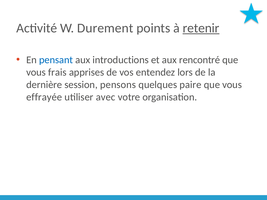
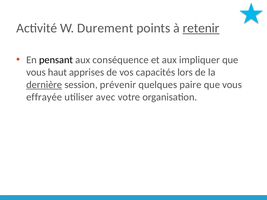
pensant colour: blue -> black
introductions: introductions -> conséquence
rencontré: rencontré -> impliquer
frais: frais -> haut
entendez: entendez -> capacités
dernière underline: none -> present
pensons: pensons -> prévenir
